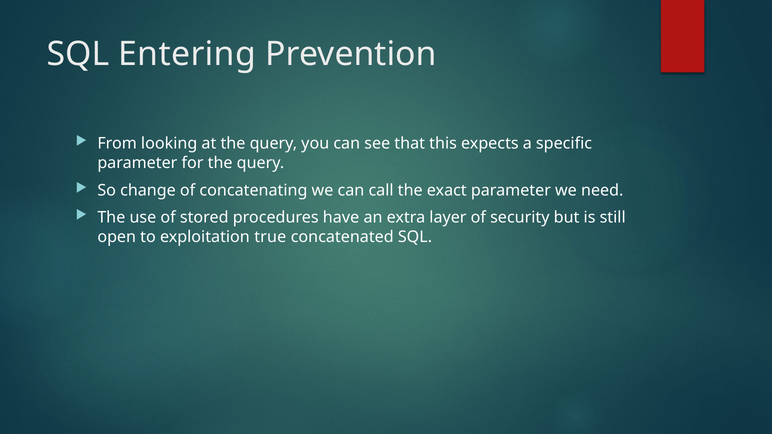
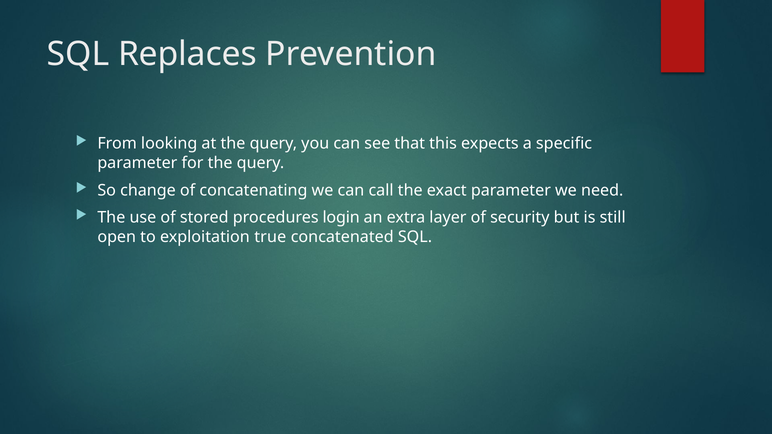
Entering: Entering -> Replaces
have: have -> login
